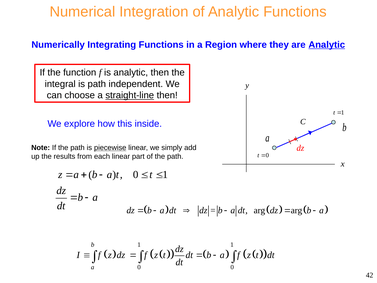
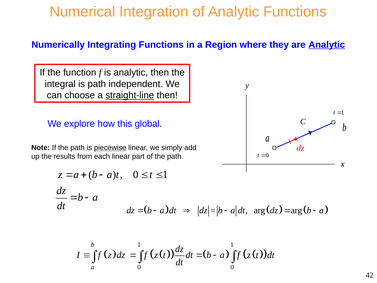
inside: inside -> global
